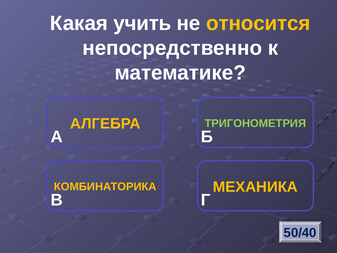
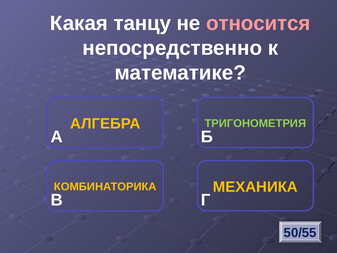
учить: учить -> танцу
относится colour: yellow -> pink
50/40: 50/40 -> 50/55
